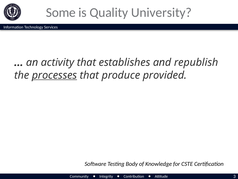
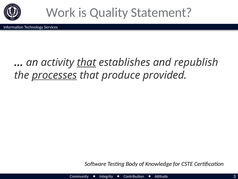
Some: Some -> Work
University: University -> Statement
that at (86, 62) underline: none -> present
